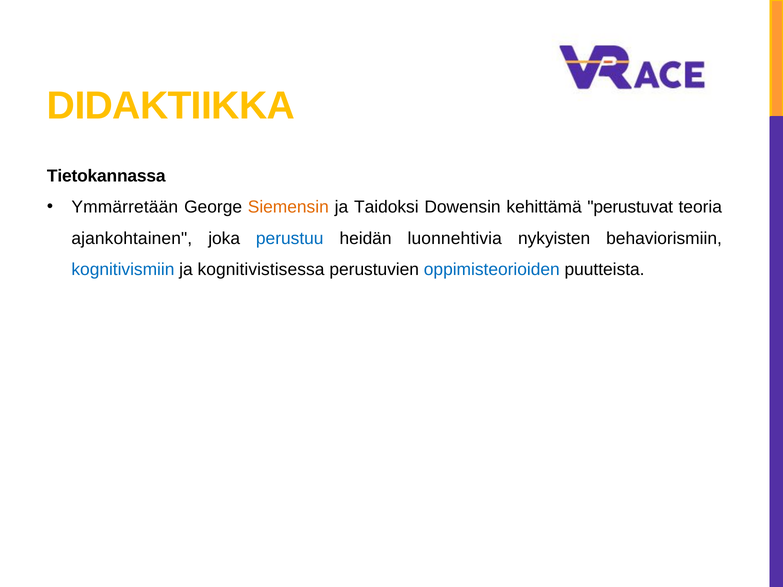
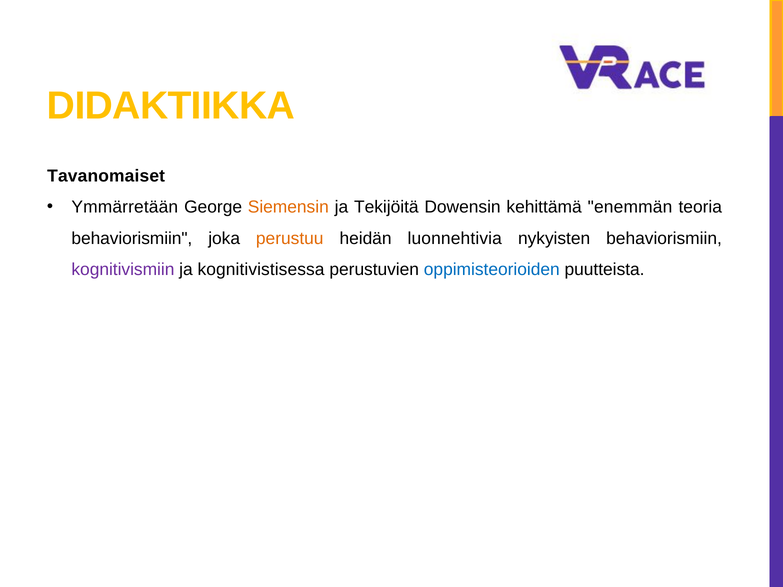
Tietokannassa: Tietokannassa -> Tavanomaiset
Taidoksi: Taidoksi -> Tekijöitä
perustuvat: perustuvat -> enemmän
ajankohtainen at (132, 239): ajankohtainen -> behaviorismiin
perustuu colour: blue -> orange
kognitivismiin colour: blue -> purple
